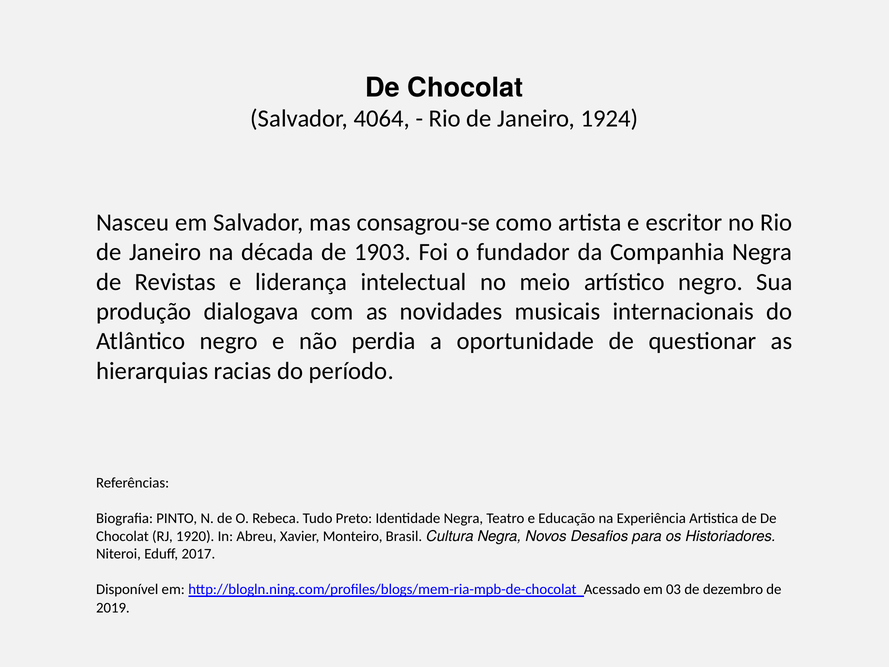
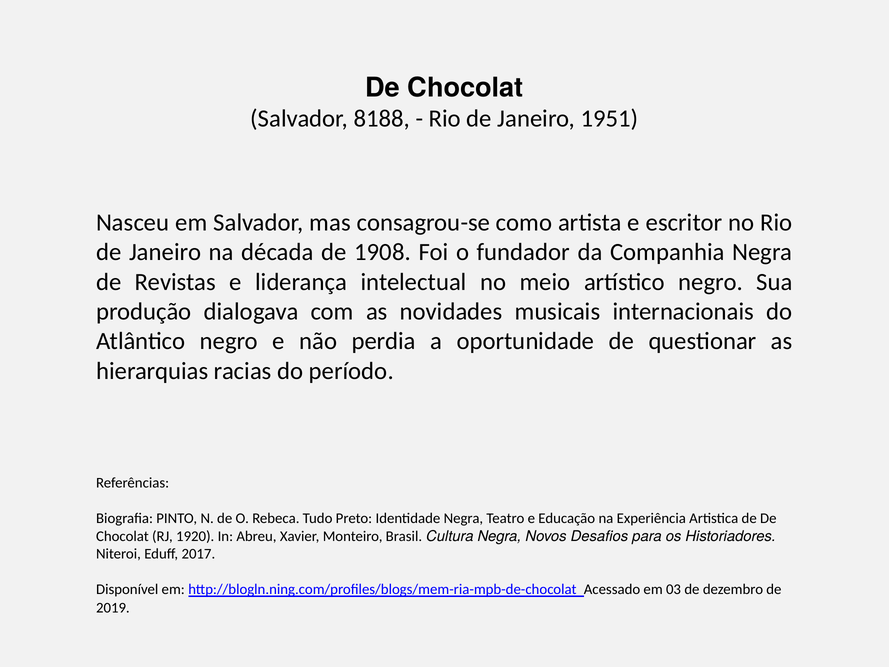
4064: 4064 -> 8188
1924: 1924 -> 1951
1903: 1903 -> 1908
